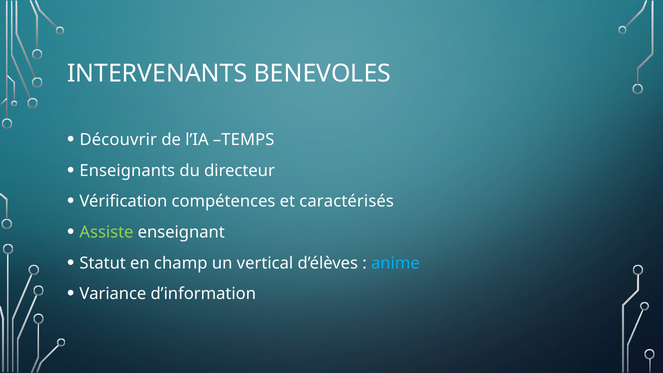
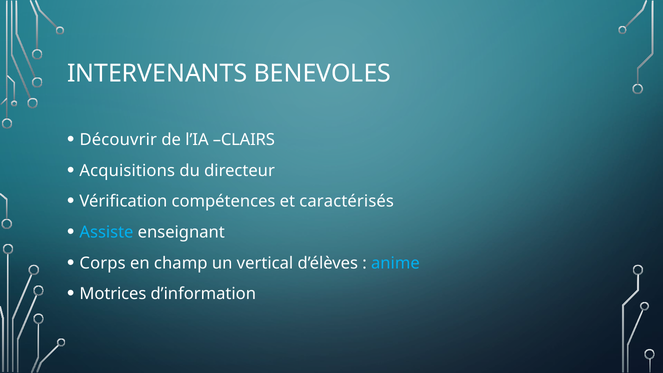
TEMPS: TEMPS -> CLAIRS
Enseignants: Enseignants -> Acquisitions
Assiste colour: light green -> light blue
Statut: Statut -> Corps
Variance: Variance -> Motrices
